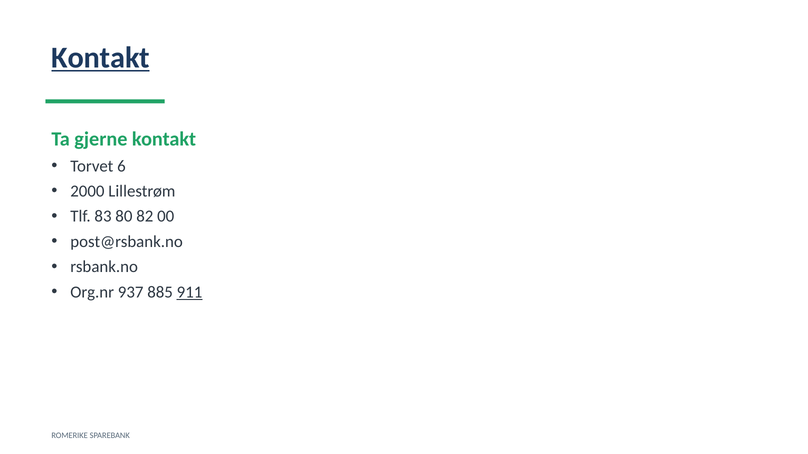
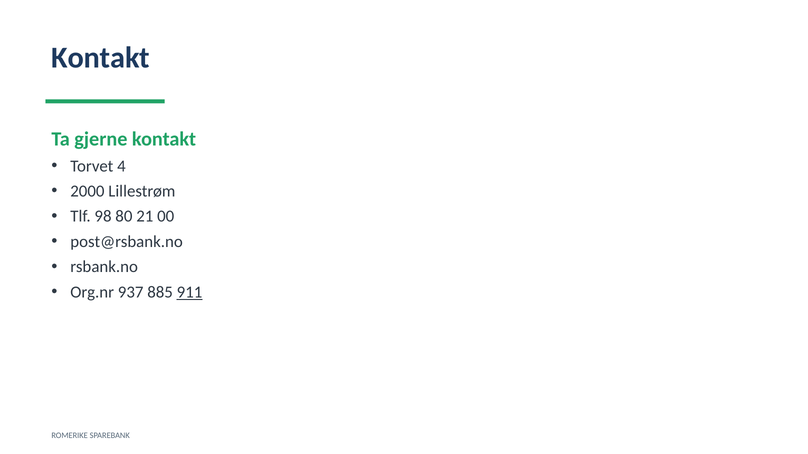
Kontakt at (101, 58) underline: present -> none
6: 6 -> 4
83: 83 -> 98
82: 82 -> 21
